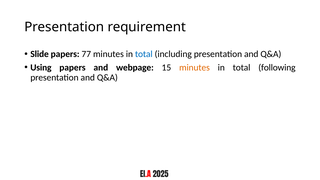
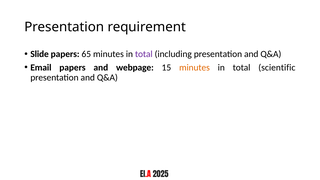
77: 77 -> 65
total at (144, 54) colour: blue -> purple
Using: Using -> Email
following: following -> scientific
